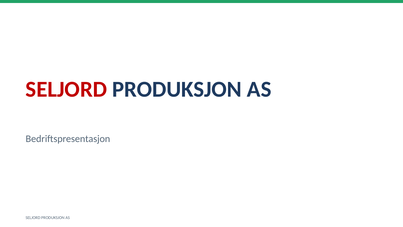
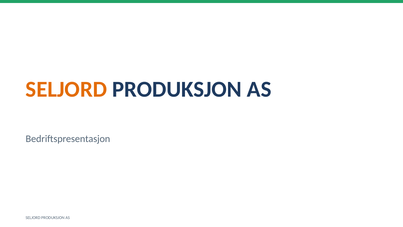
SELJORD at (66, 89) colour: red -> orange
